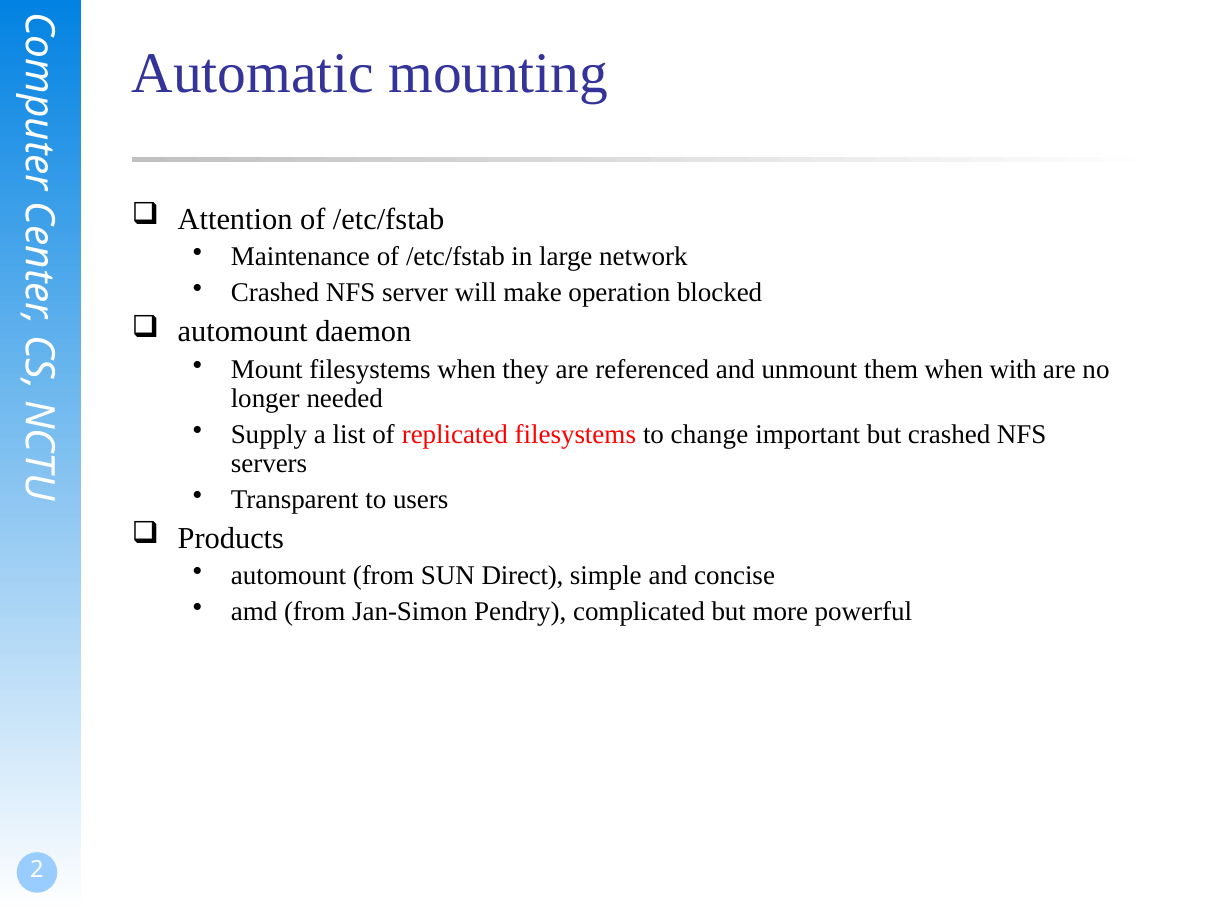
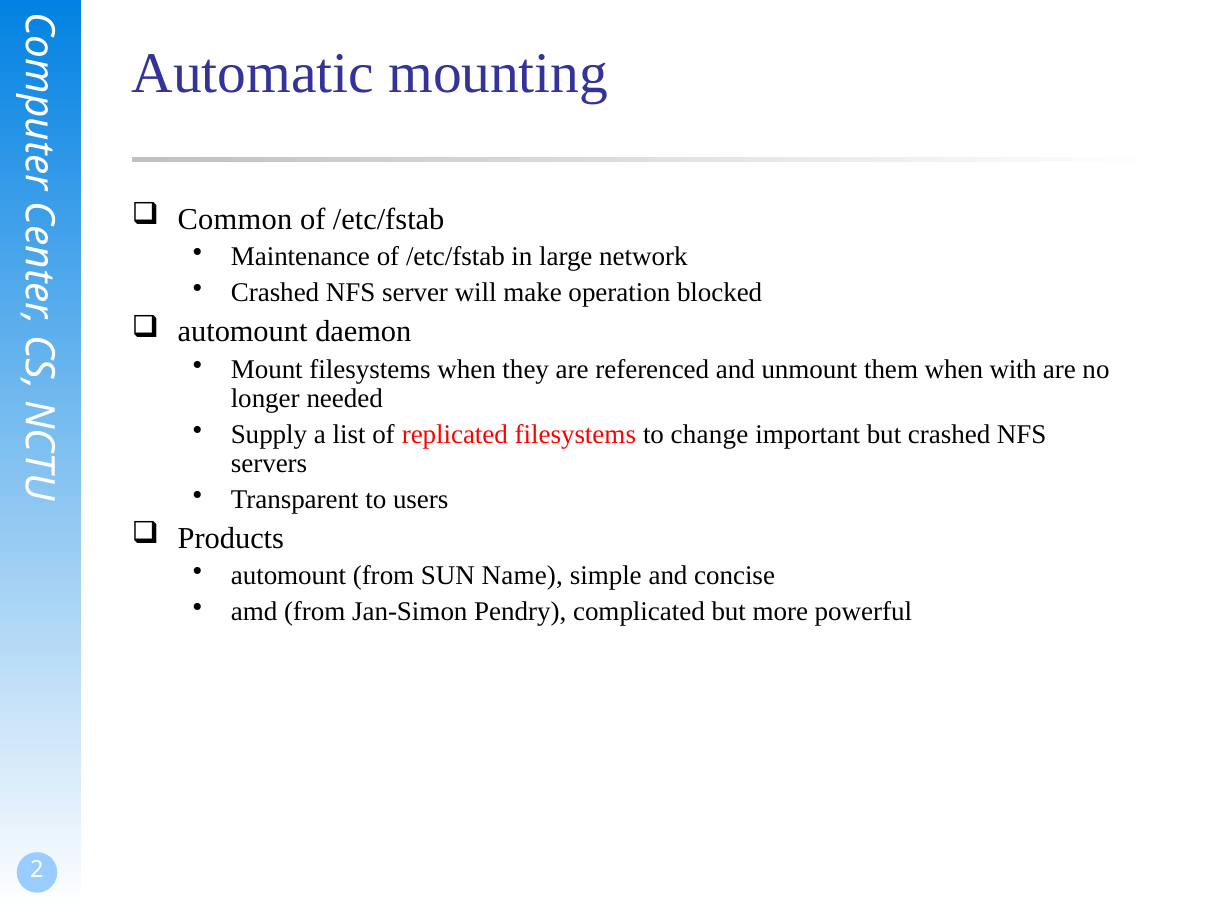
Attention: Attention -> Common
Direct: Direct -> Name
